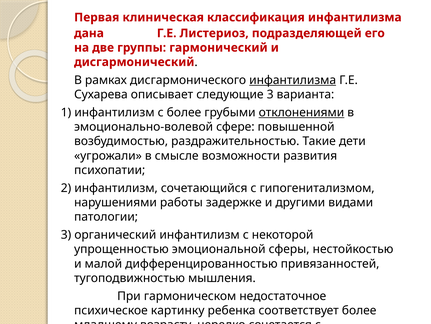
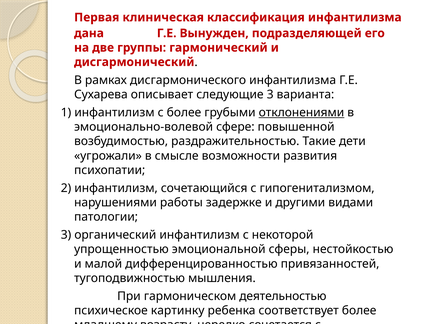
Листериоз: Листериоз -> Вынужден
инфантилизма at (293, 80) underline: present -> none
недостаточное: недостаточное -> деятельностью
